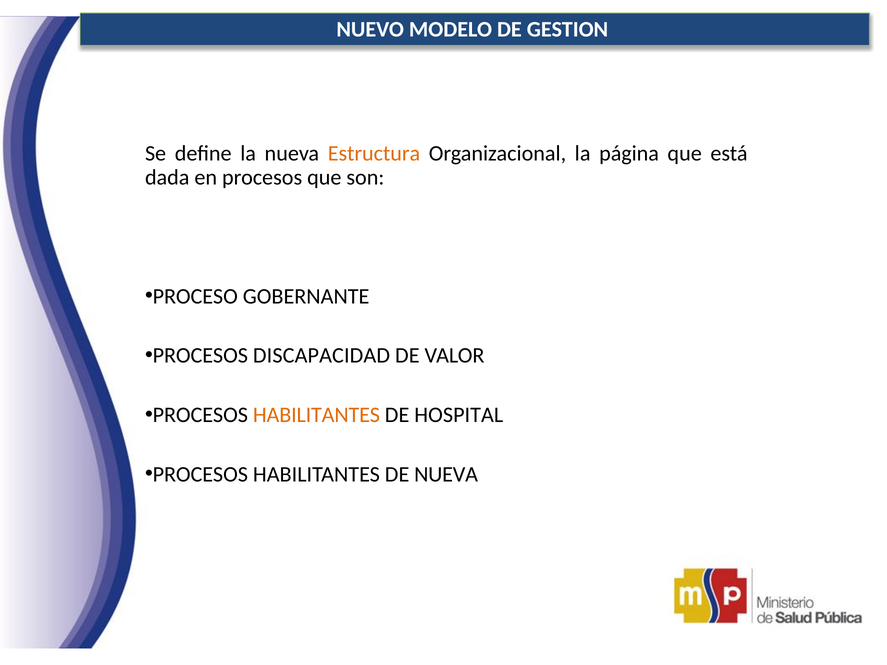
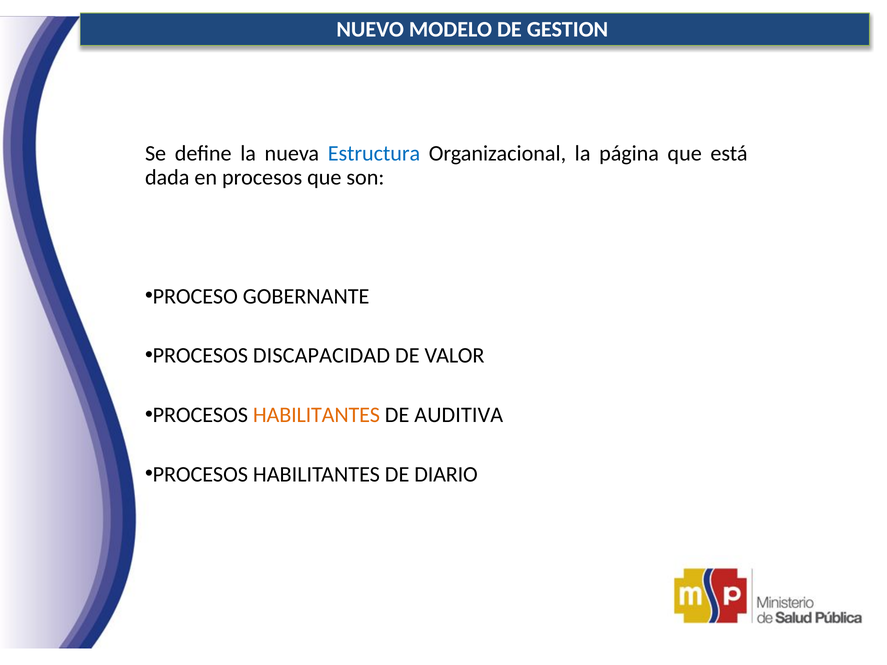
Estructura colour: orange -> blue
HOSPITAL: HOSPITAL -> AUDITIVA
DE NUEVA: NUEVA -> DIARIO
